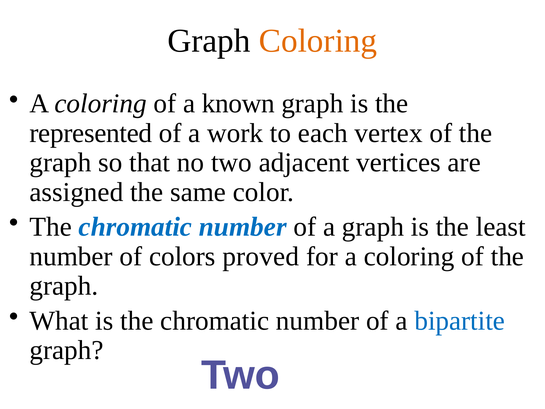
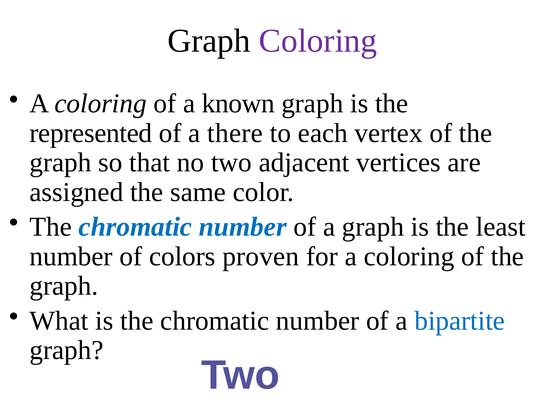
Coloring at (318, 41) colour: orange -> purple
work: work -> there
proved: proved -> proven
